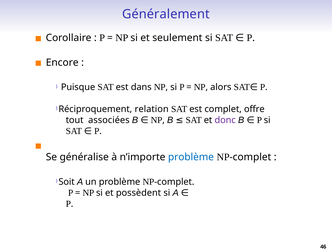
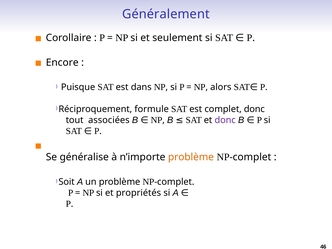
relation: relation -> formule
complet offre: offre -> donc
problème at (191, 157) colour: blue -> orange
possèdent: possèdent -> propriétés
